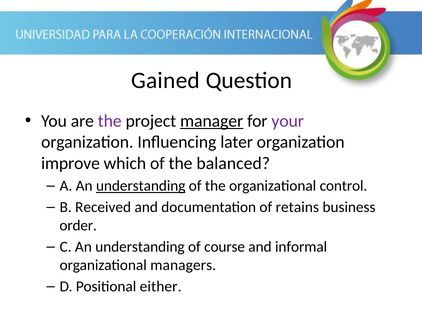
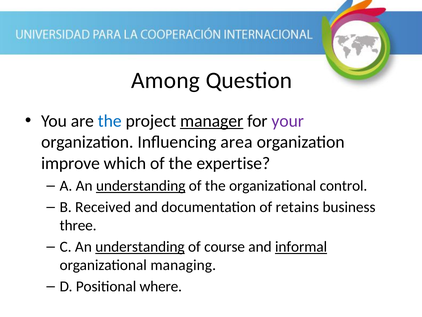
Gained: Gained -> Among
the at (110, 121) colour: purple -> blue
later: later -> area
balanced: balanced -> expertise
order: order -> three
understanding at (140, 247) underline: none -> present
informal underline: none -> present
managers: managers -> managing
either: either -> where
